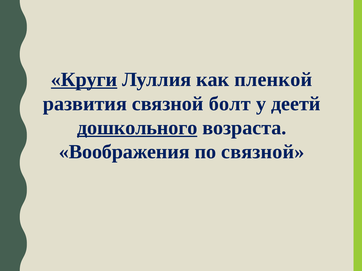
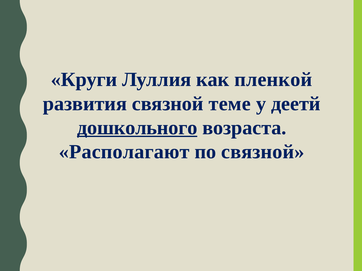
Круги underline: present -> none
болт: болт -> теме
Воображения: Воображения -> Располагают
